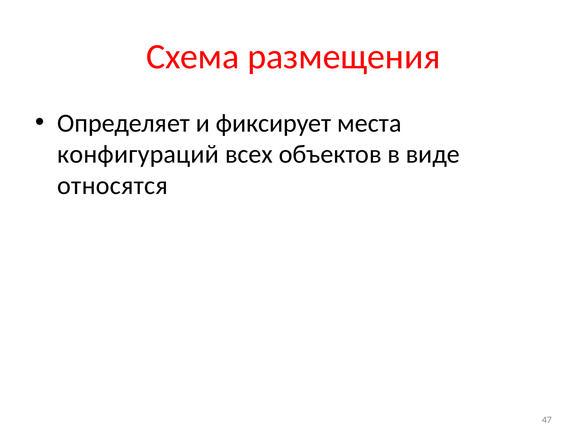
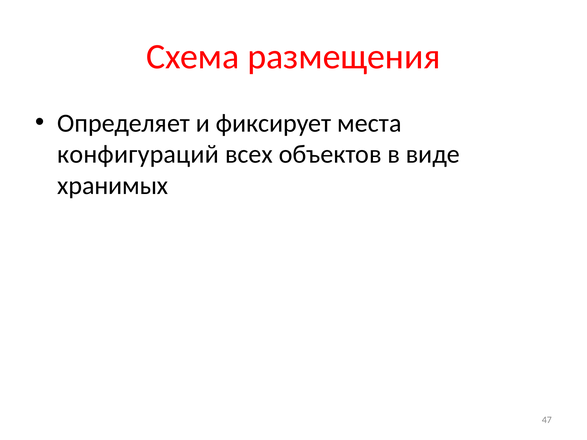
относятся: относятся -> хранимых
